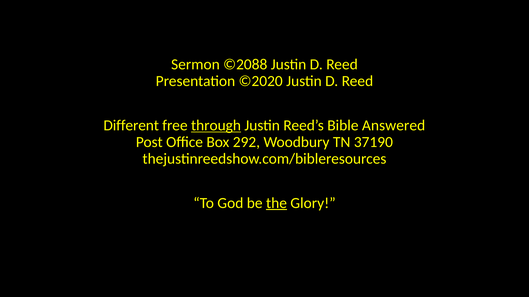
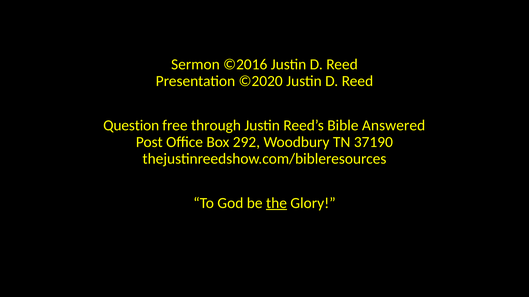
©2088: ©2088 -> ©2016
Different: Different -> Question
through underline: present -> none
